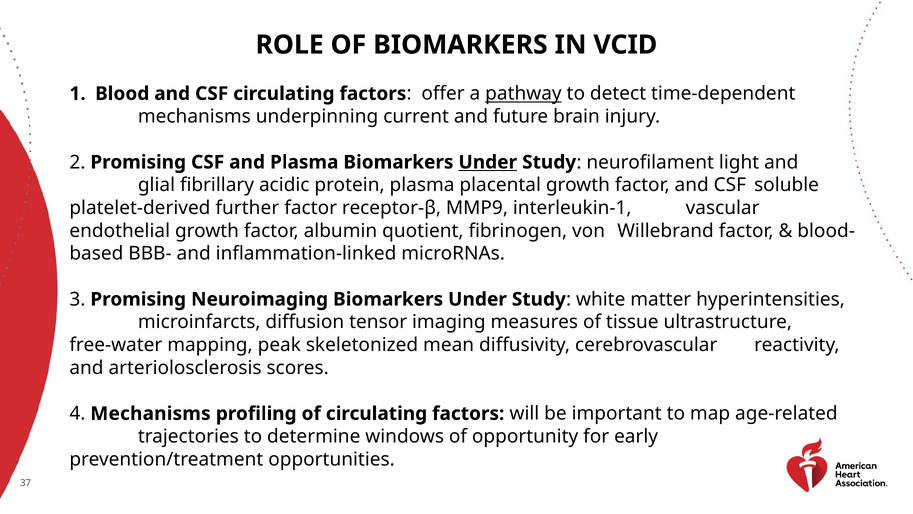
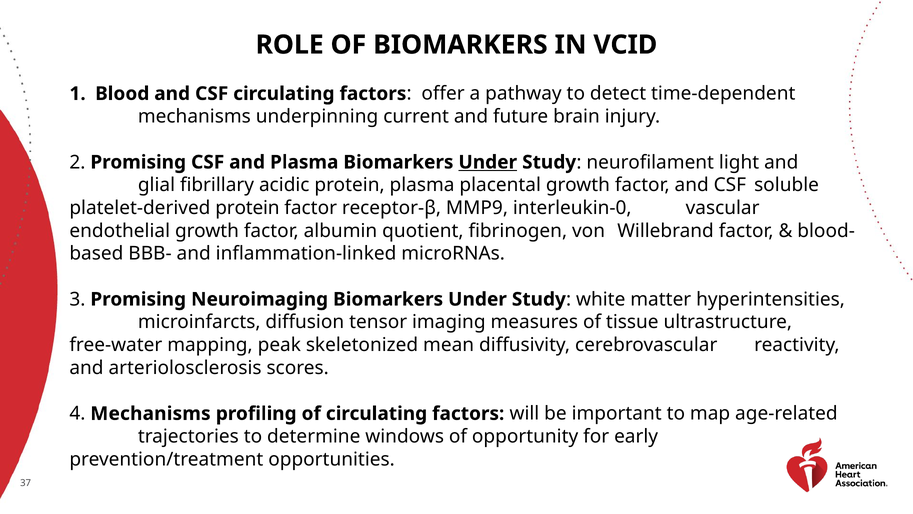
pathway underline: present -> none
platelet-derived further: further -> protein
interleukin-1: interleukin-1 -> interleukin-0
